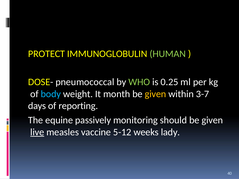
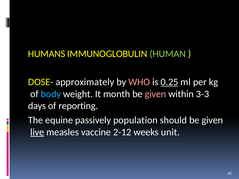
PROTECT: PROTECT -> HUMANS
pneumococcal: pneumococcal -> approximately
WHO colour: light green -> pink
0.25 underline: none -> present
given at (156, 94) colour: yellow -> pink
3-7: 3-7 -> 3-3
monitoring: monitoring -> population
5-12: 5-12 -> 2-12
lady: lady -> unit
